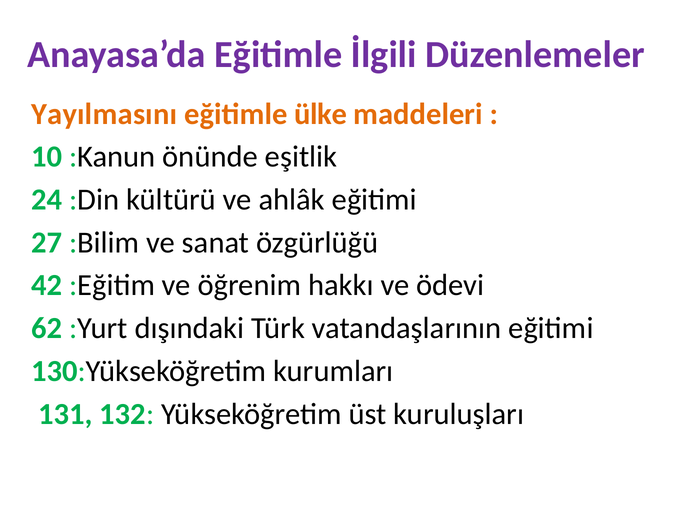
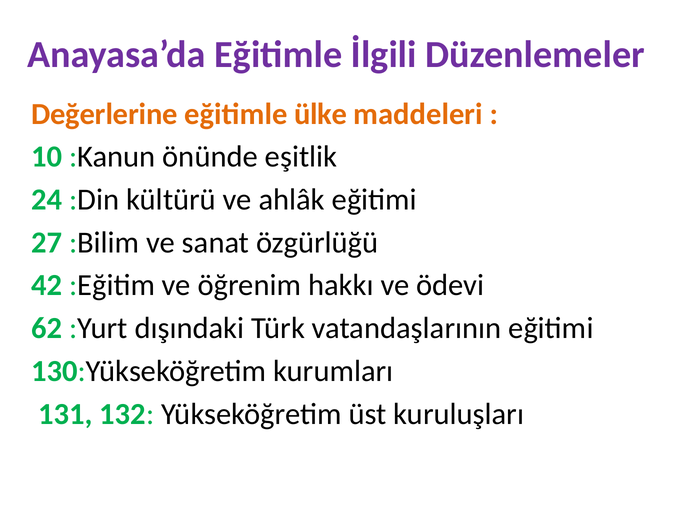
Yayılmasını: Yayılmasını -> Değerlerine
